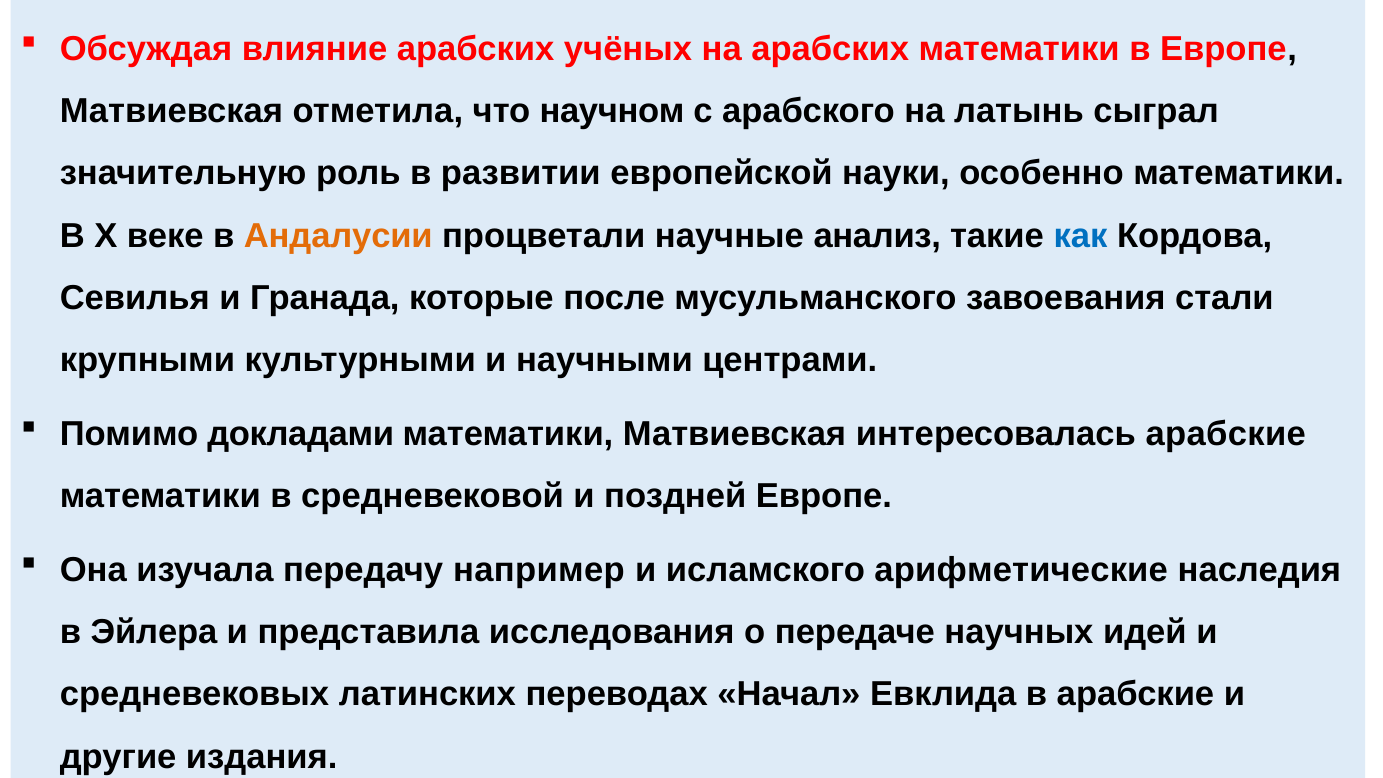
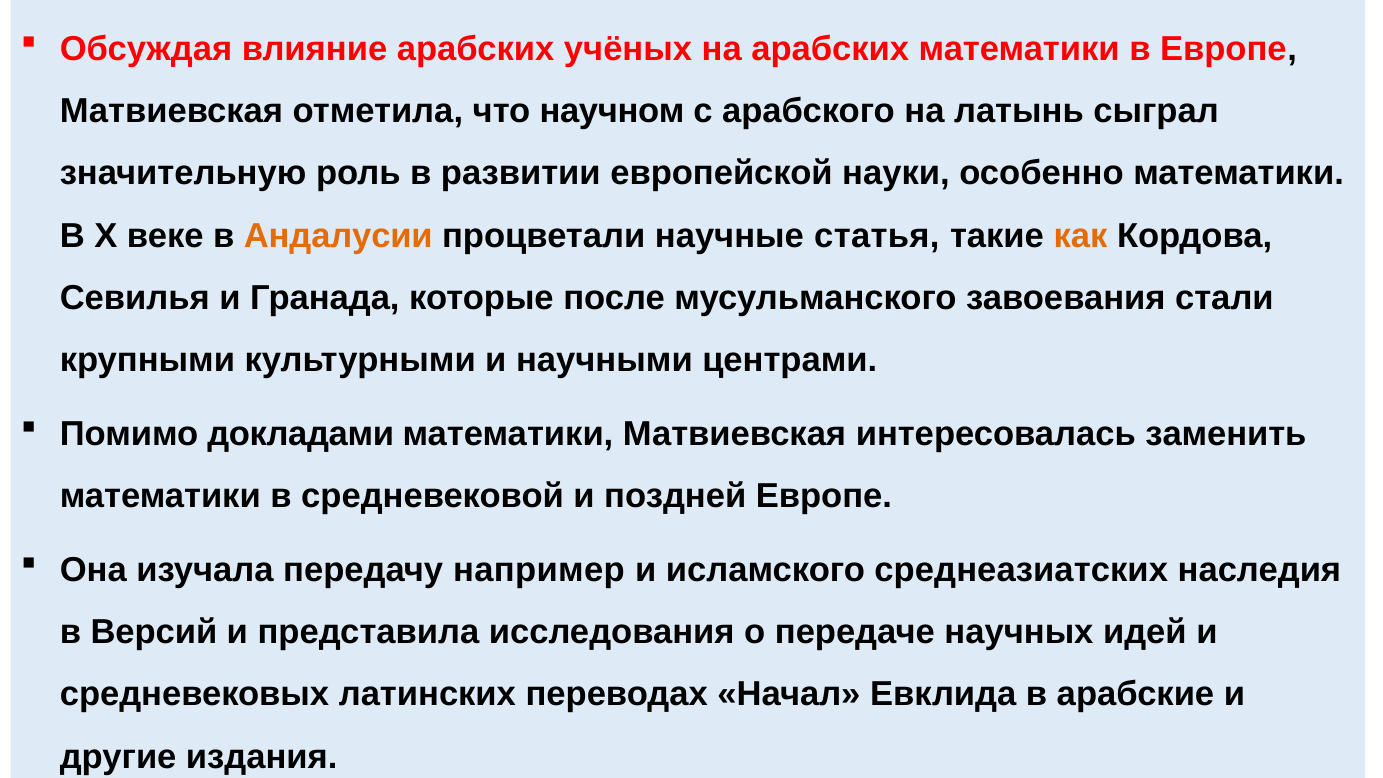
анализ: анализ -> статья
как colour: blue -> orange
интересовалась арабские: арабские -> заменить
арифметические: арифметические -> среднеазиатских
Эйлера: Эйлера -> Версий
